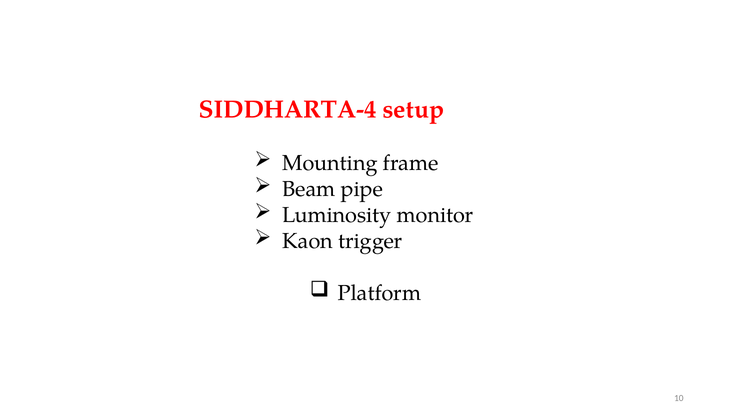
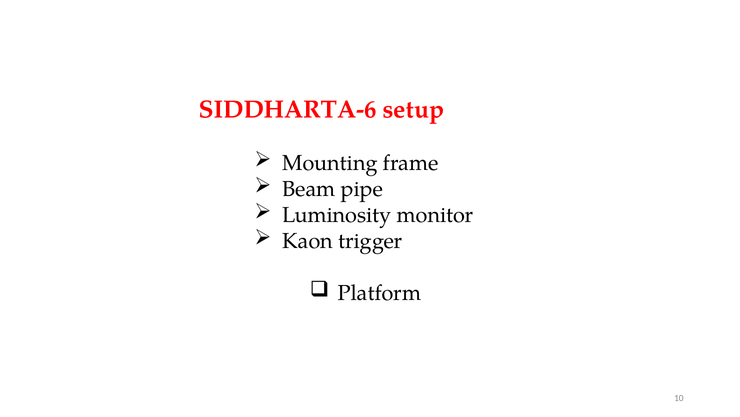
SIDDHARTA-4: SIDDHARTA-4 -> SIDDHARTA-6
